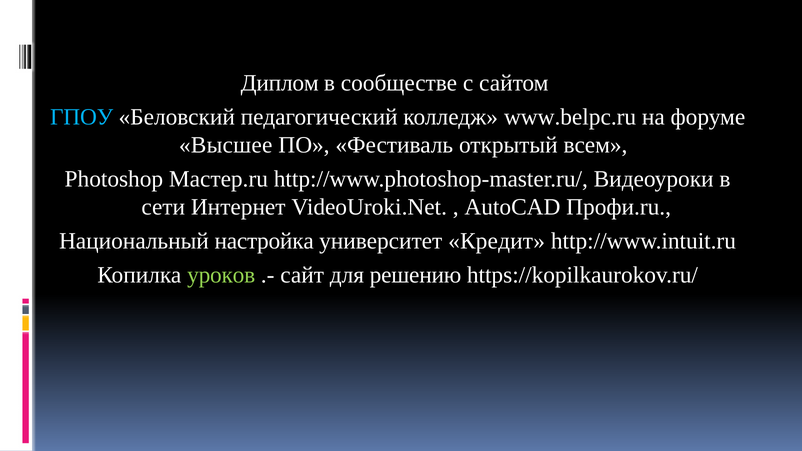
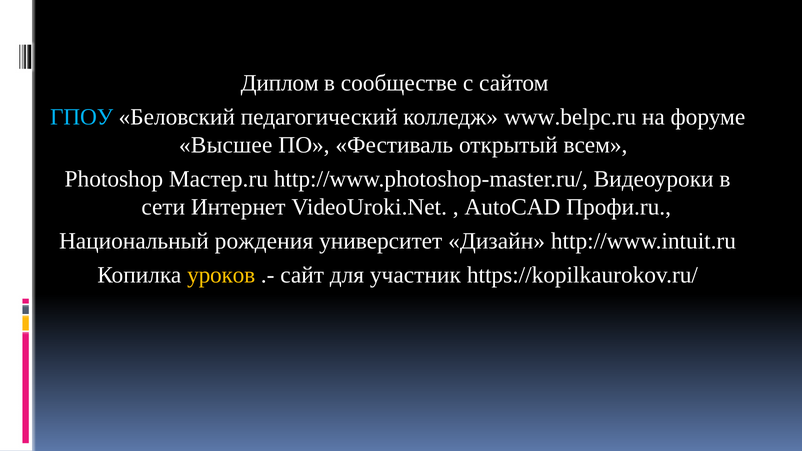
настройка: настройка -> рождения
Кредит: Кредит -> Дизайн
уроков colour: light green -> yellow
решению: решению -> участник
